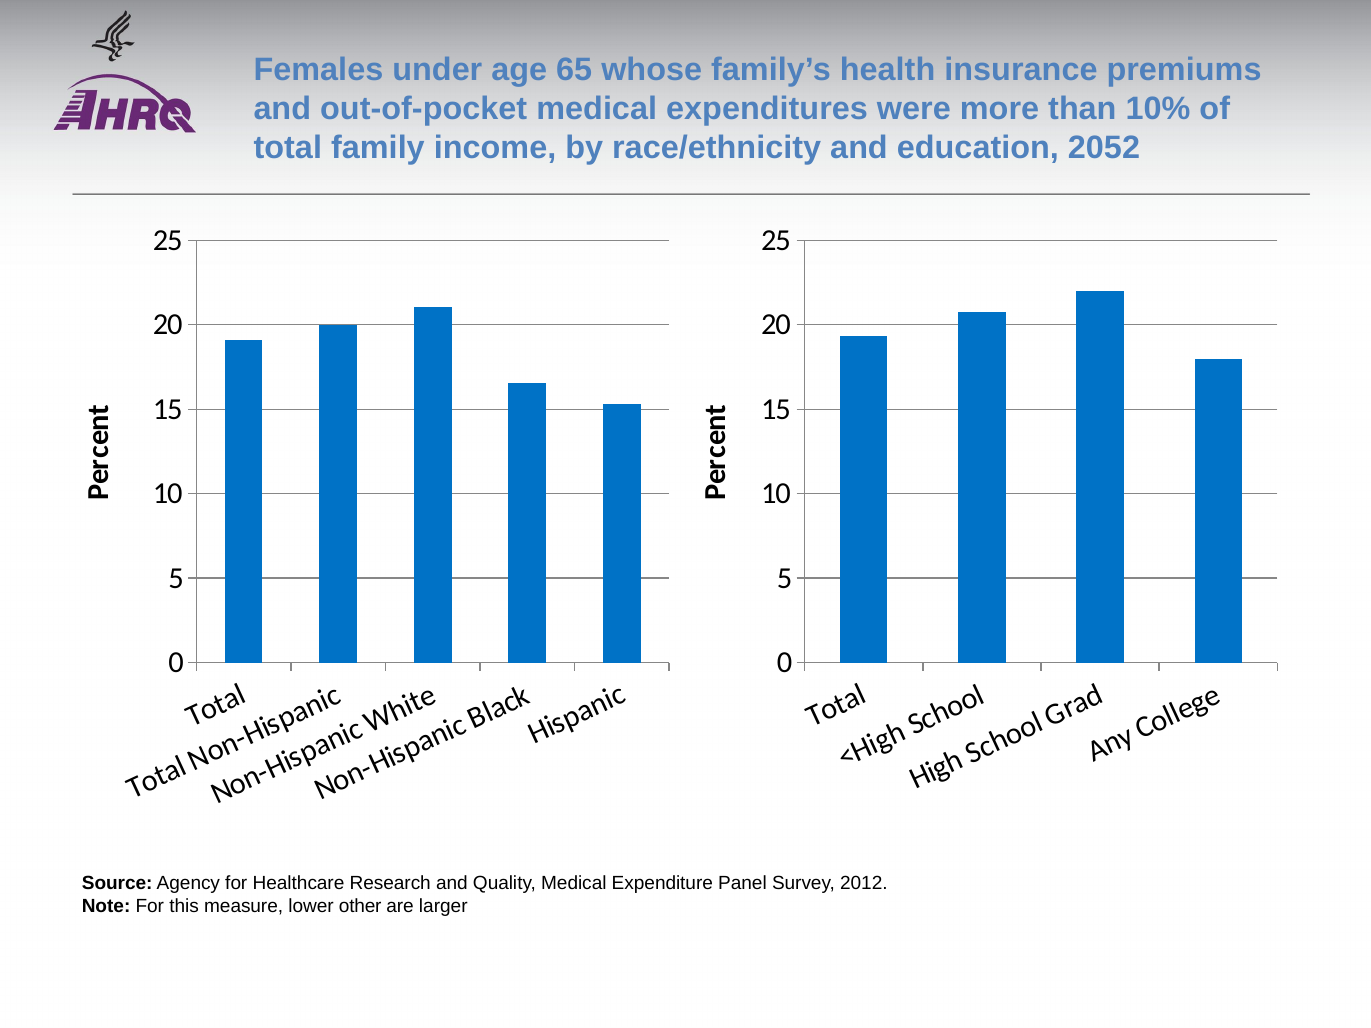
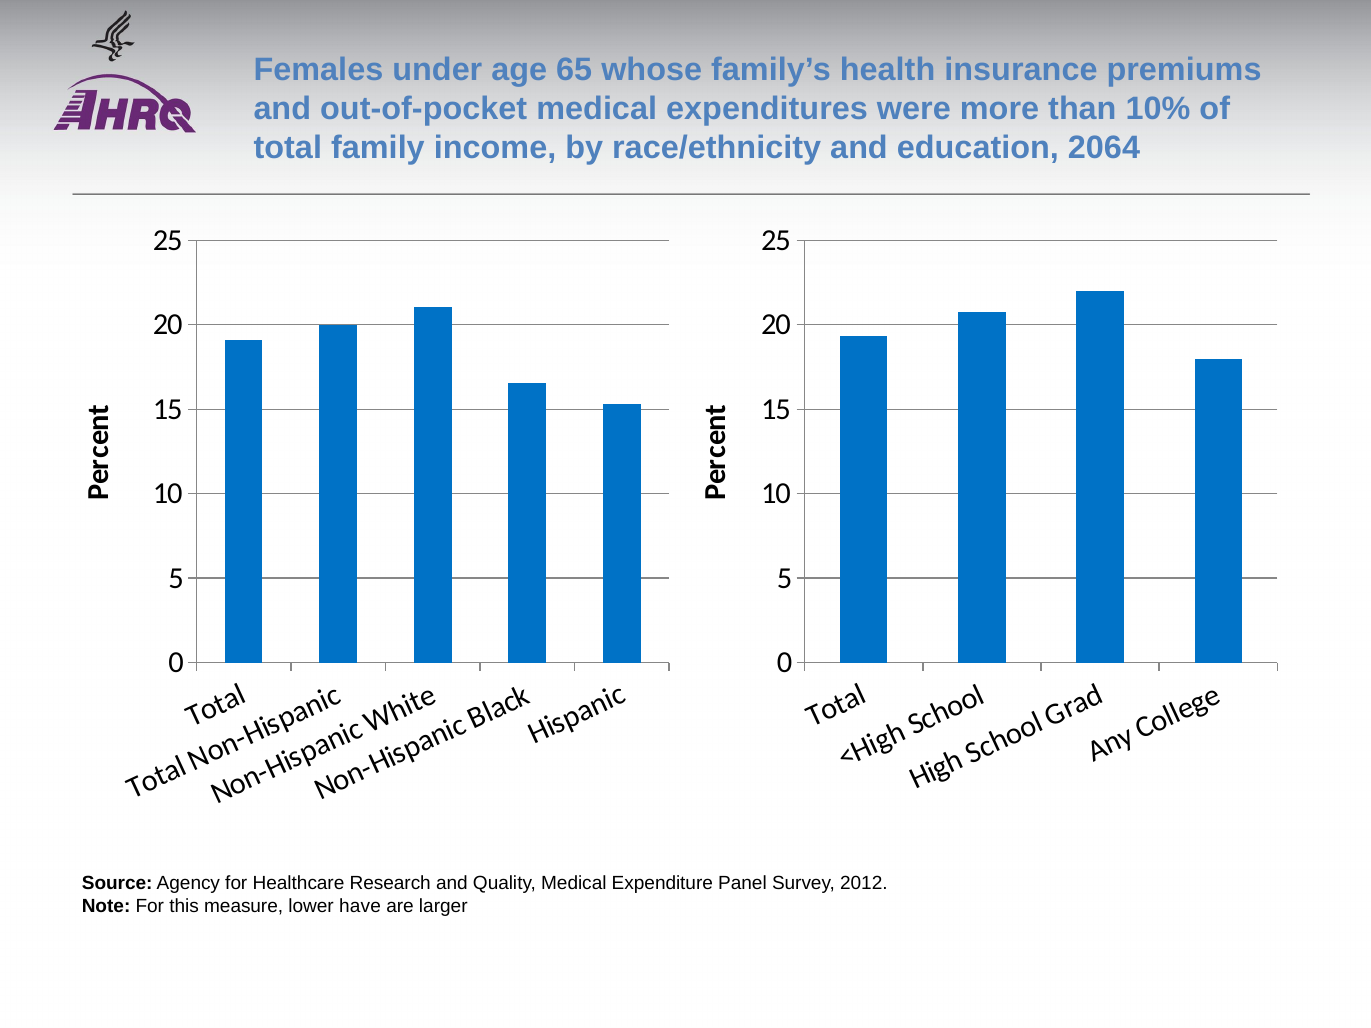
2052: 2052 -> 2064
other: other -> have
